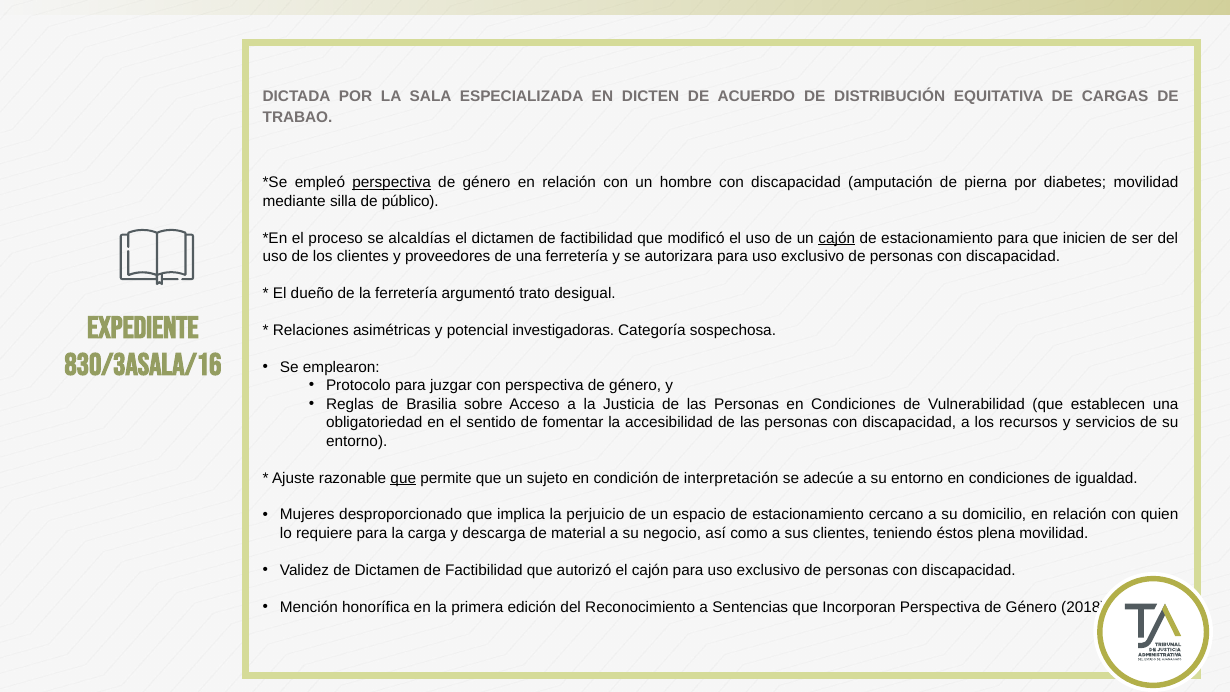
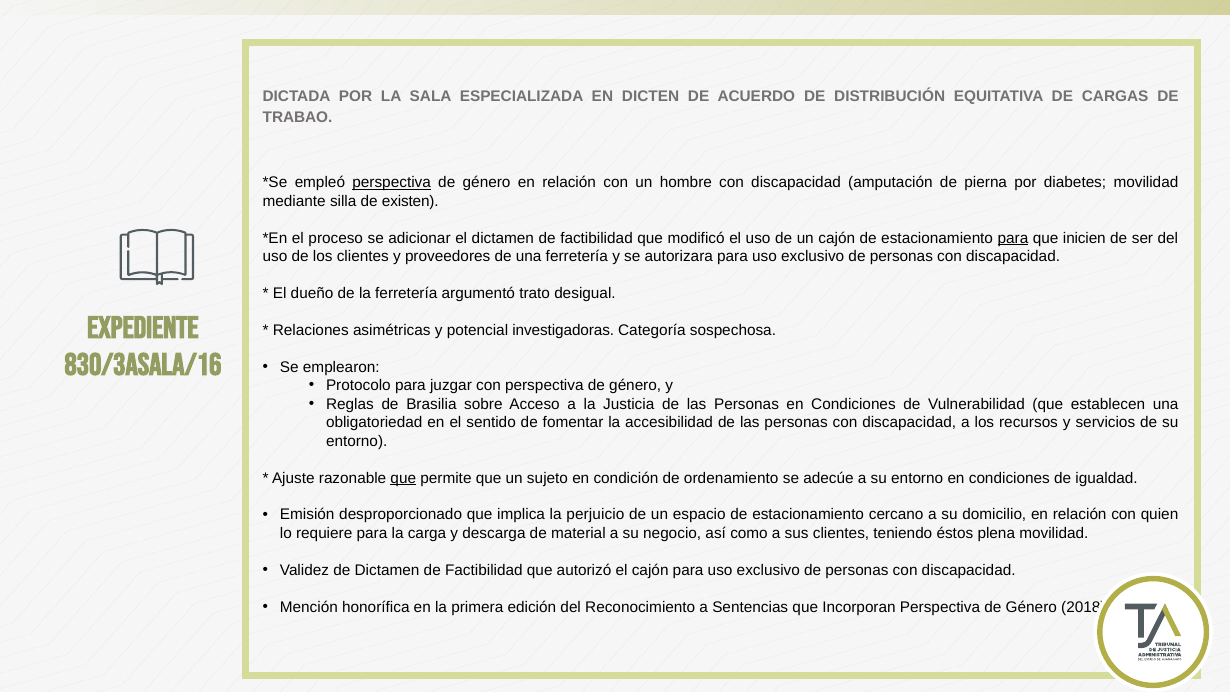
público: público -> existen
alcaldías: alcaldías -> adicionar
cajón at (837, 238) underline: present -> none
para at (1013, 238) underline: none -> present
interpretación: interpretación -> ordenamiento
Mujeres: Mujeres -> Emisión
